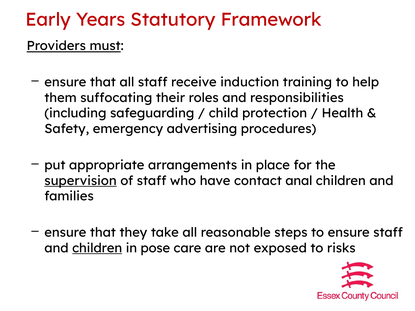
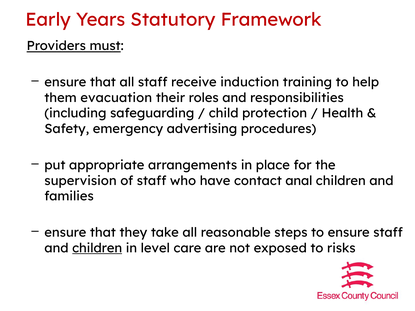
suffocating: suffocating -> evacuation
supervision underline: present -> none
pose: pose -> level
